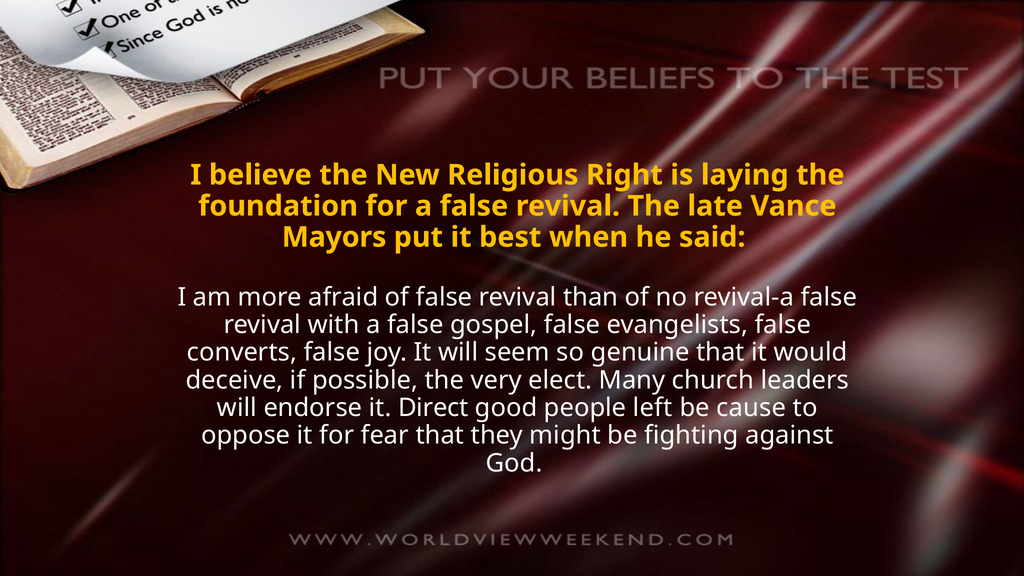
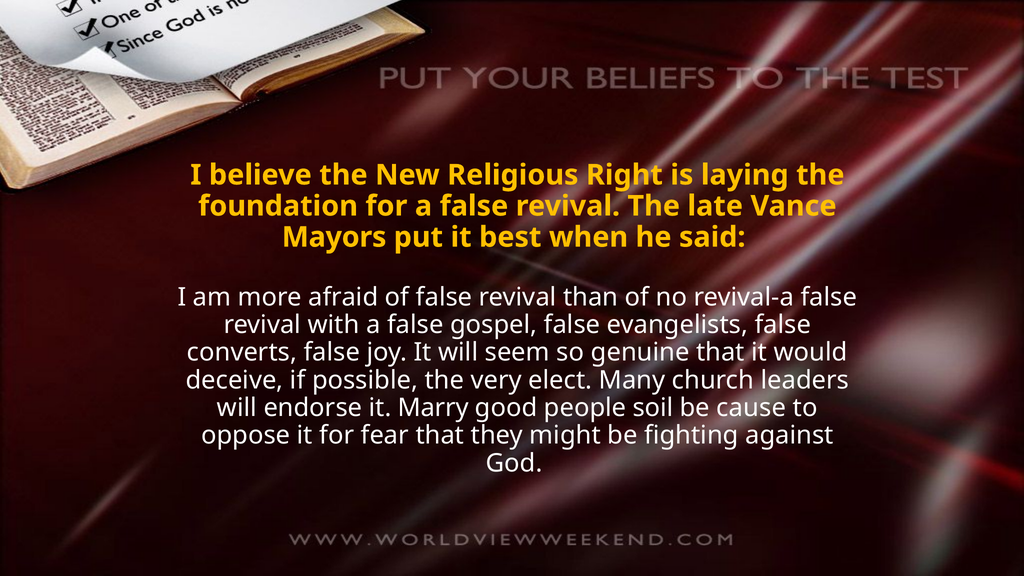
Direct: Direct -> Marry
left: left -> soil
